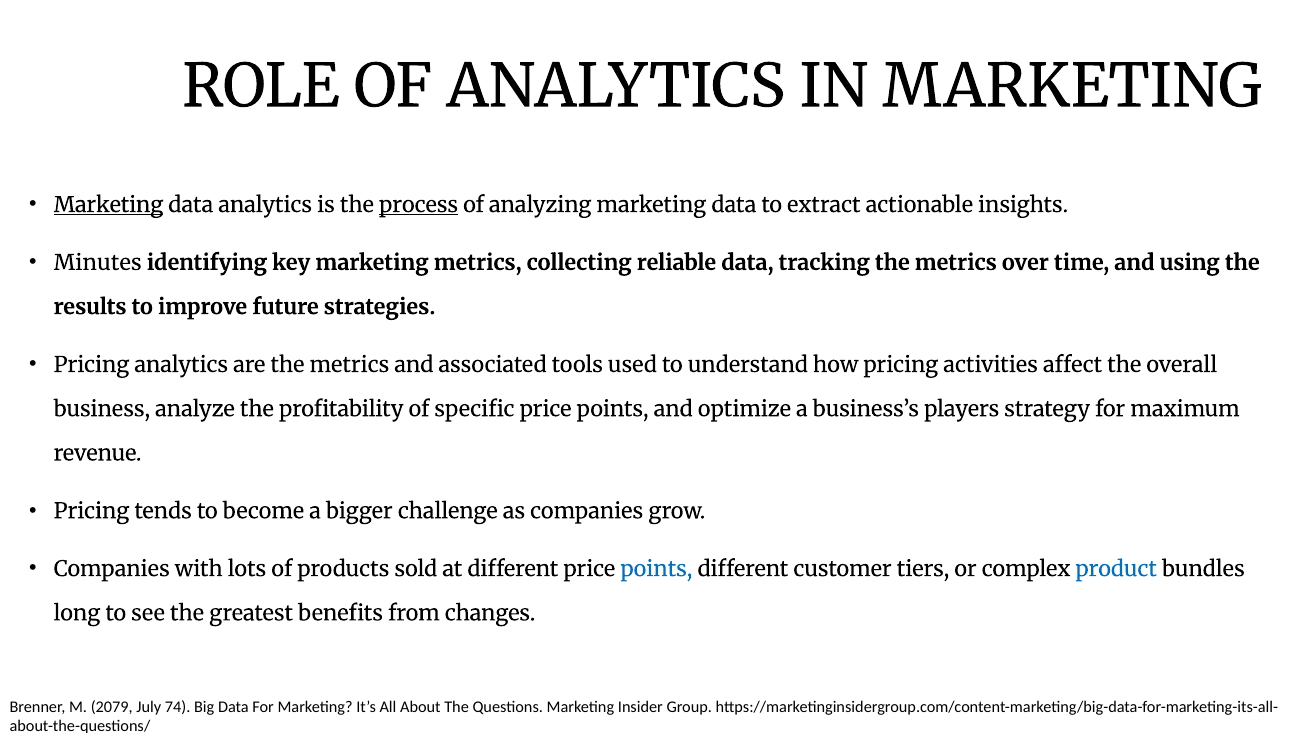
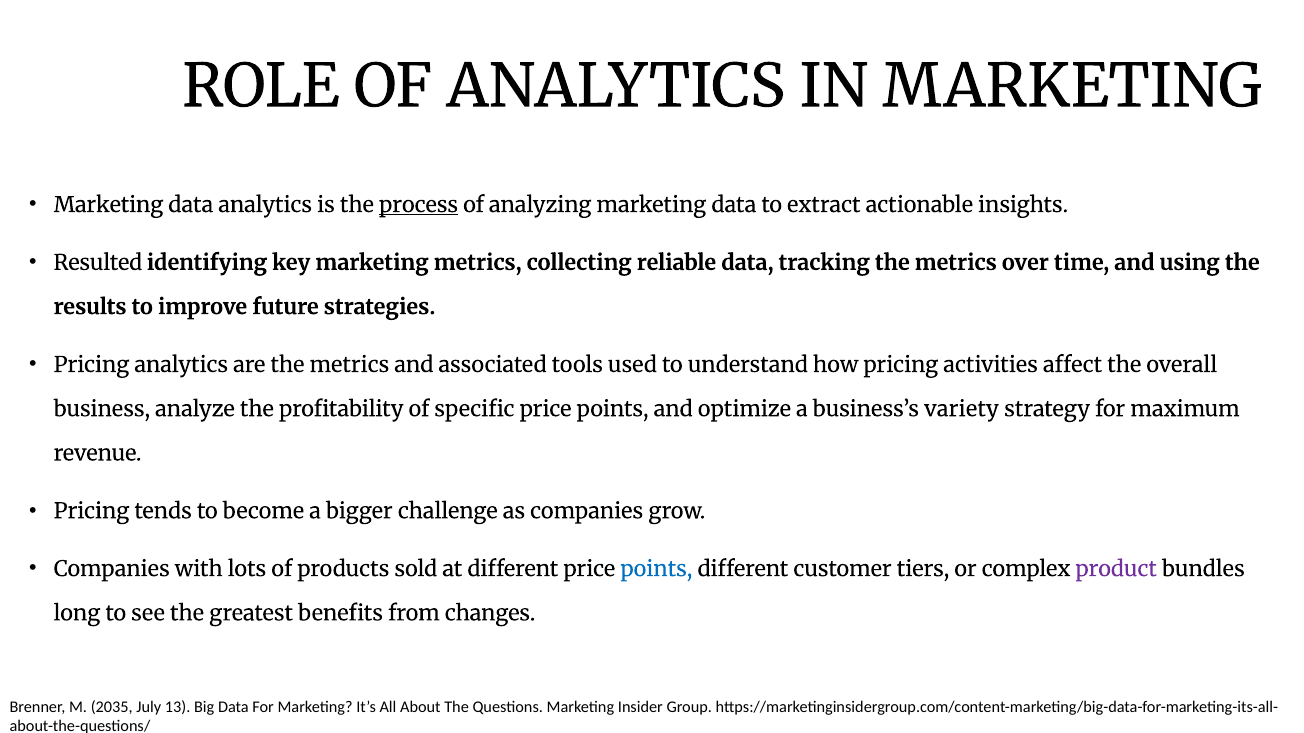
Marketing at (108, 205) underline: present -> none
Minutes: Minutes -> Resulted
players: players -> variety
product colour: blue -> purple
2079: 2079 -> 2035
74: 74 -> 13
